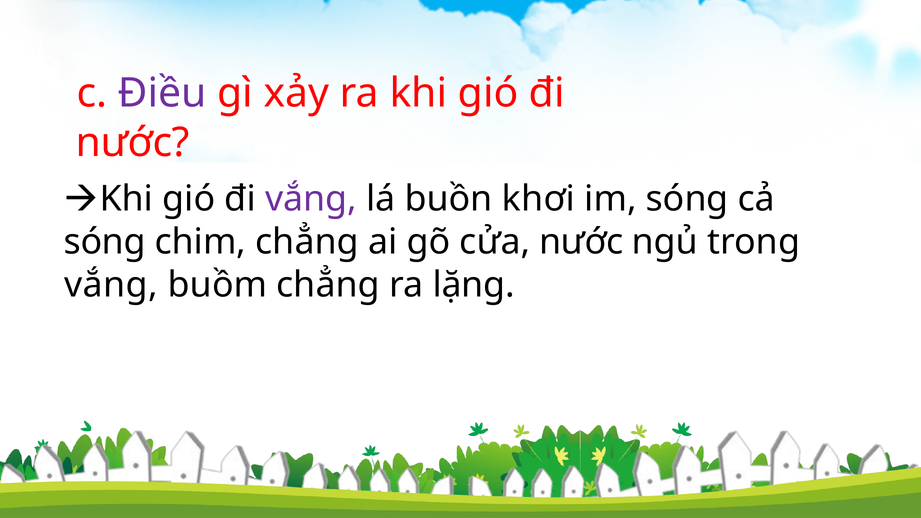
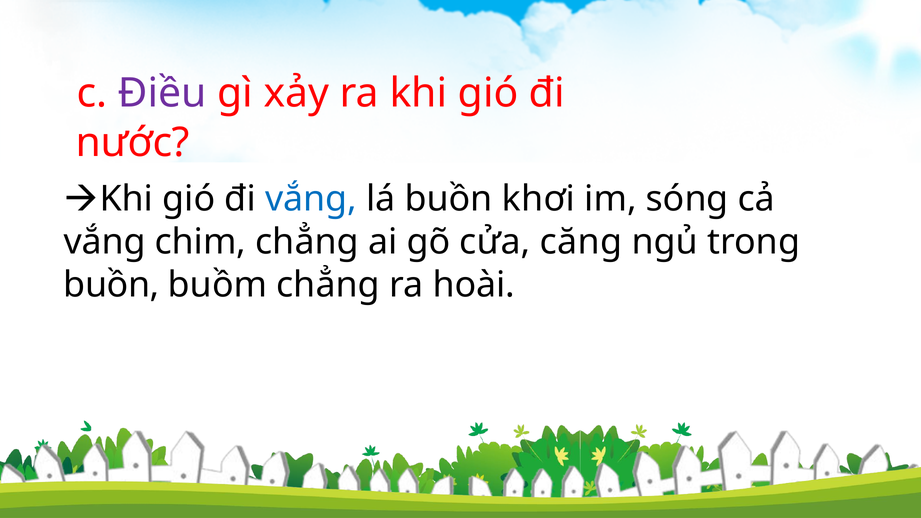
vắng at (311, 199) colour: purple -> blue
sóng at (105, 242): sóng -> vắng
cửa nước: nước -> căng
vắng at (111, 285): vắng -> buồn
lặng: lặng -> hoài
